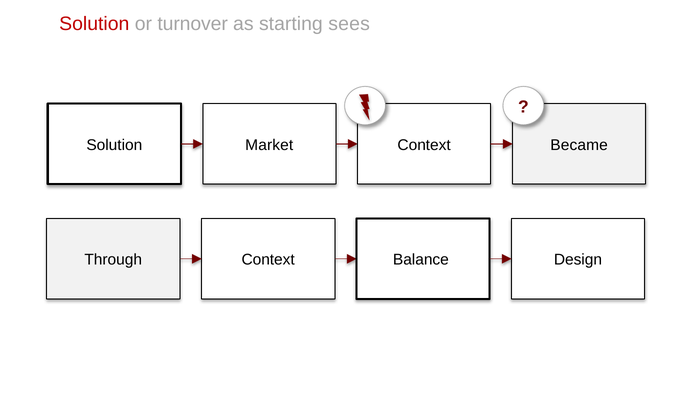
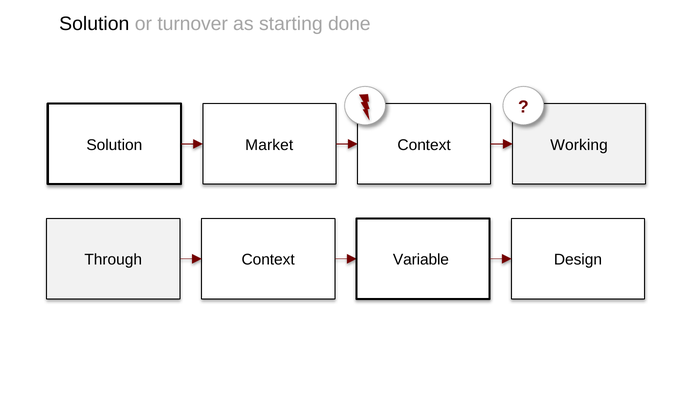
Solution at (94, 24) colour: red -> black
sees: sees -> done
Became: Became -> Working
Balance: Balance -> Variable
